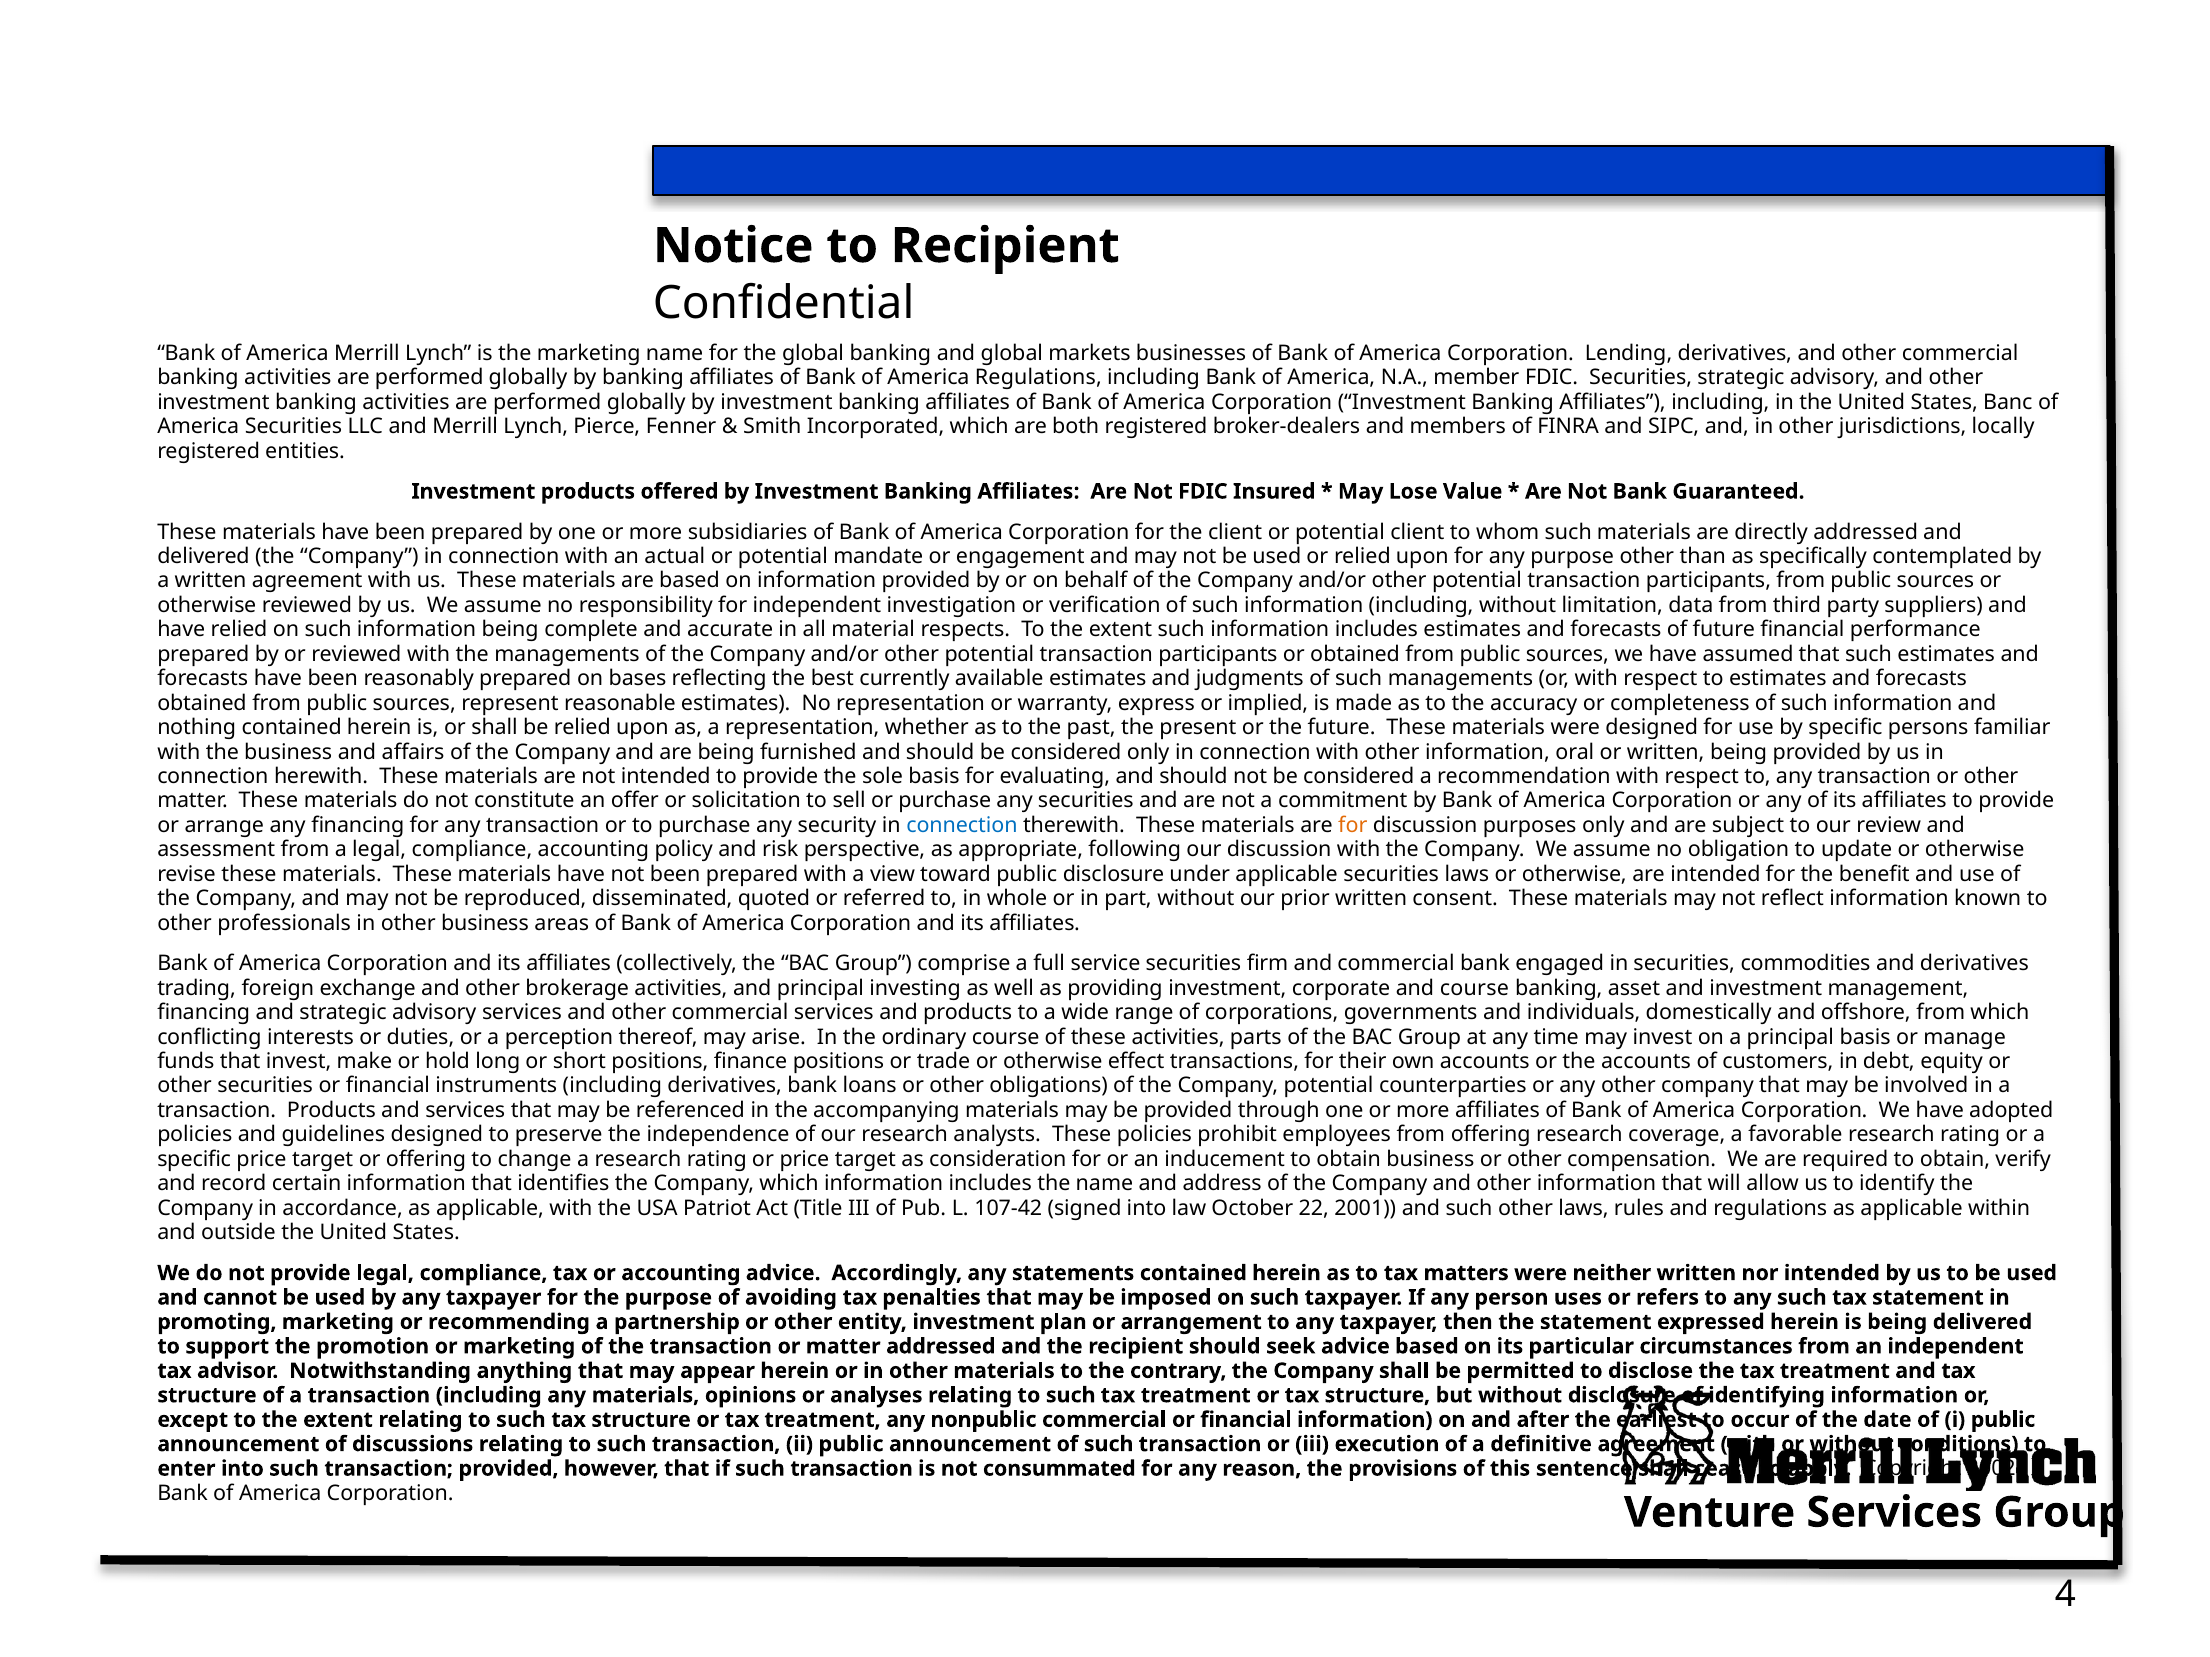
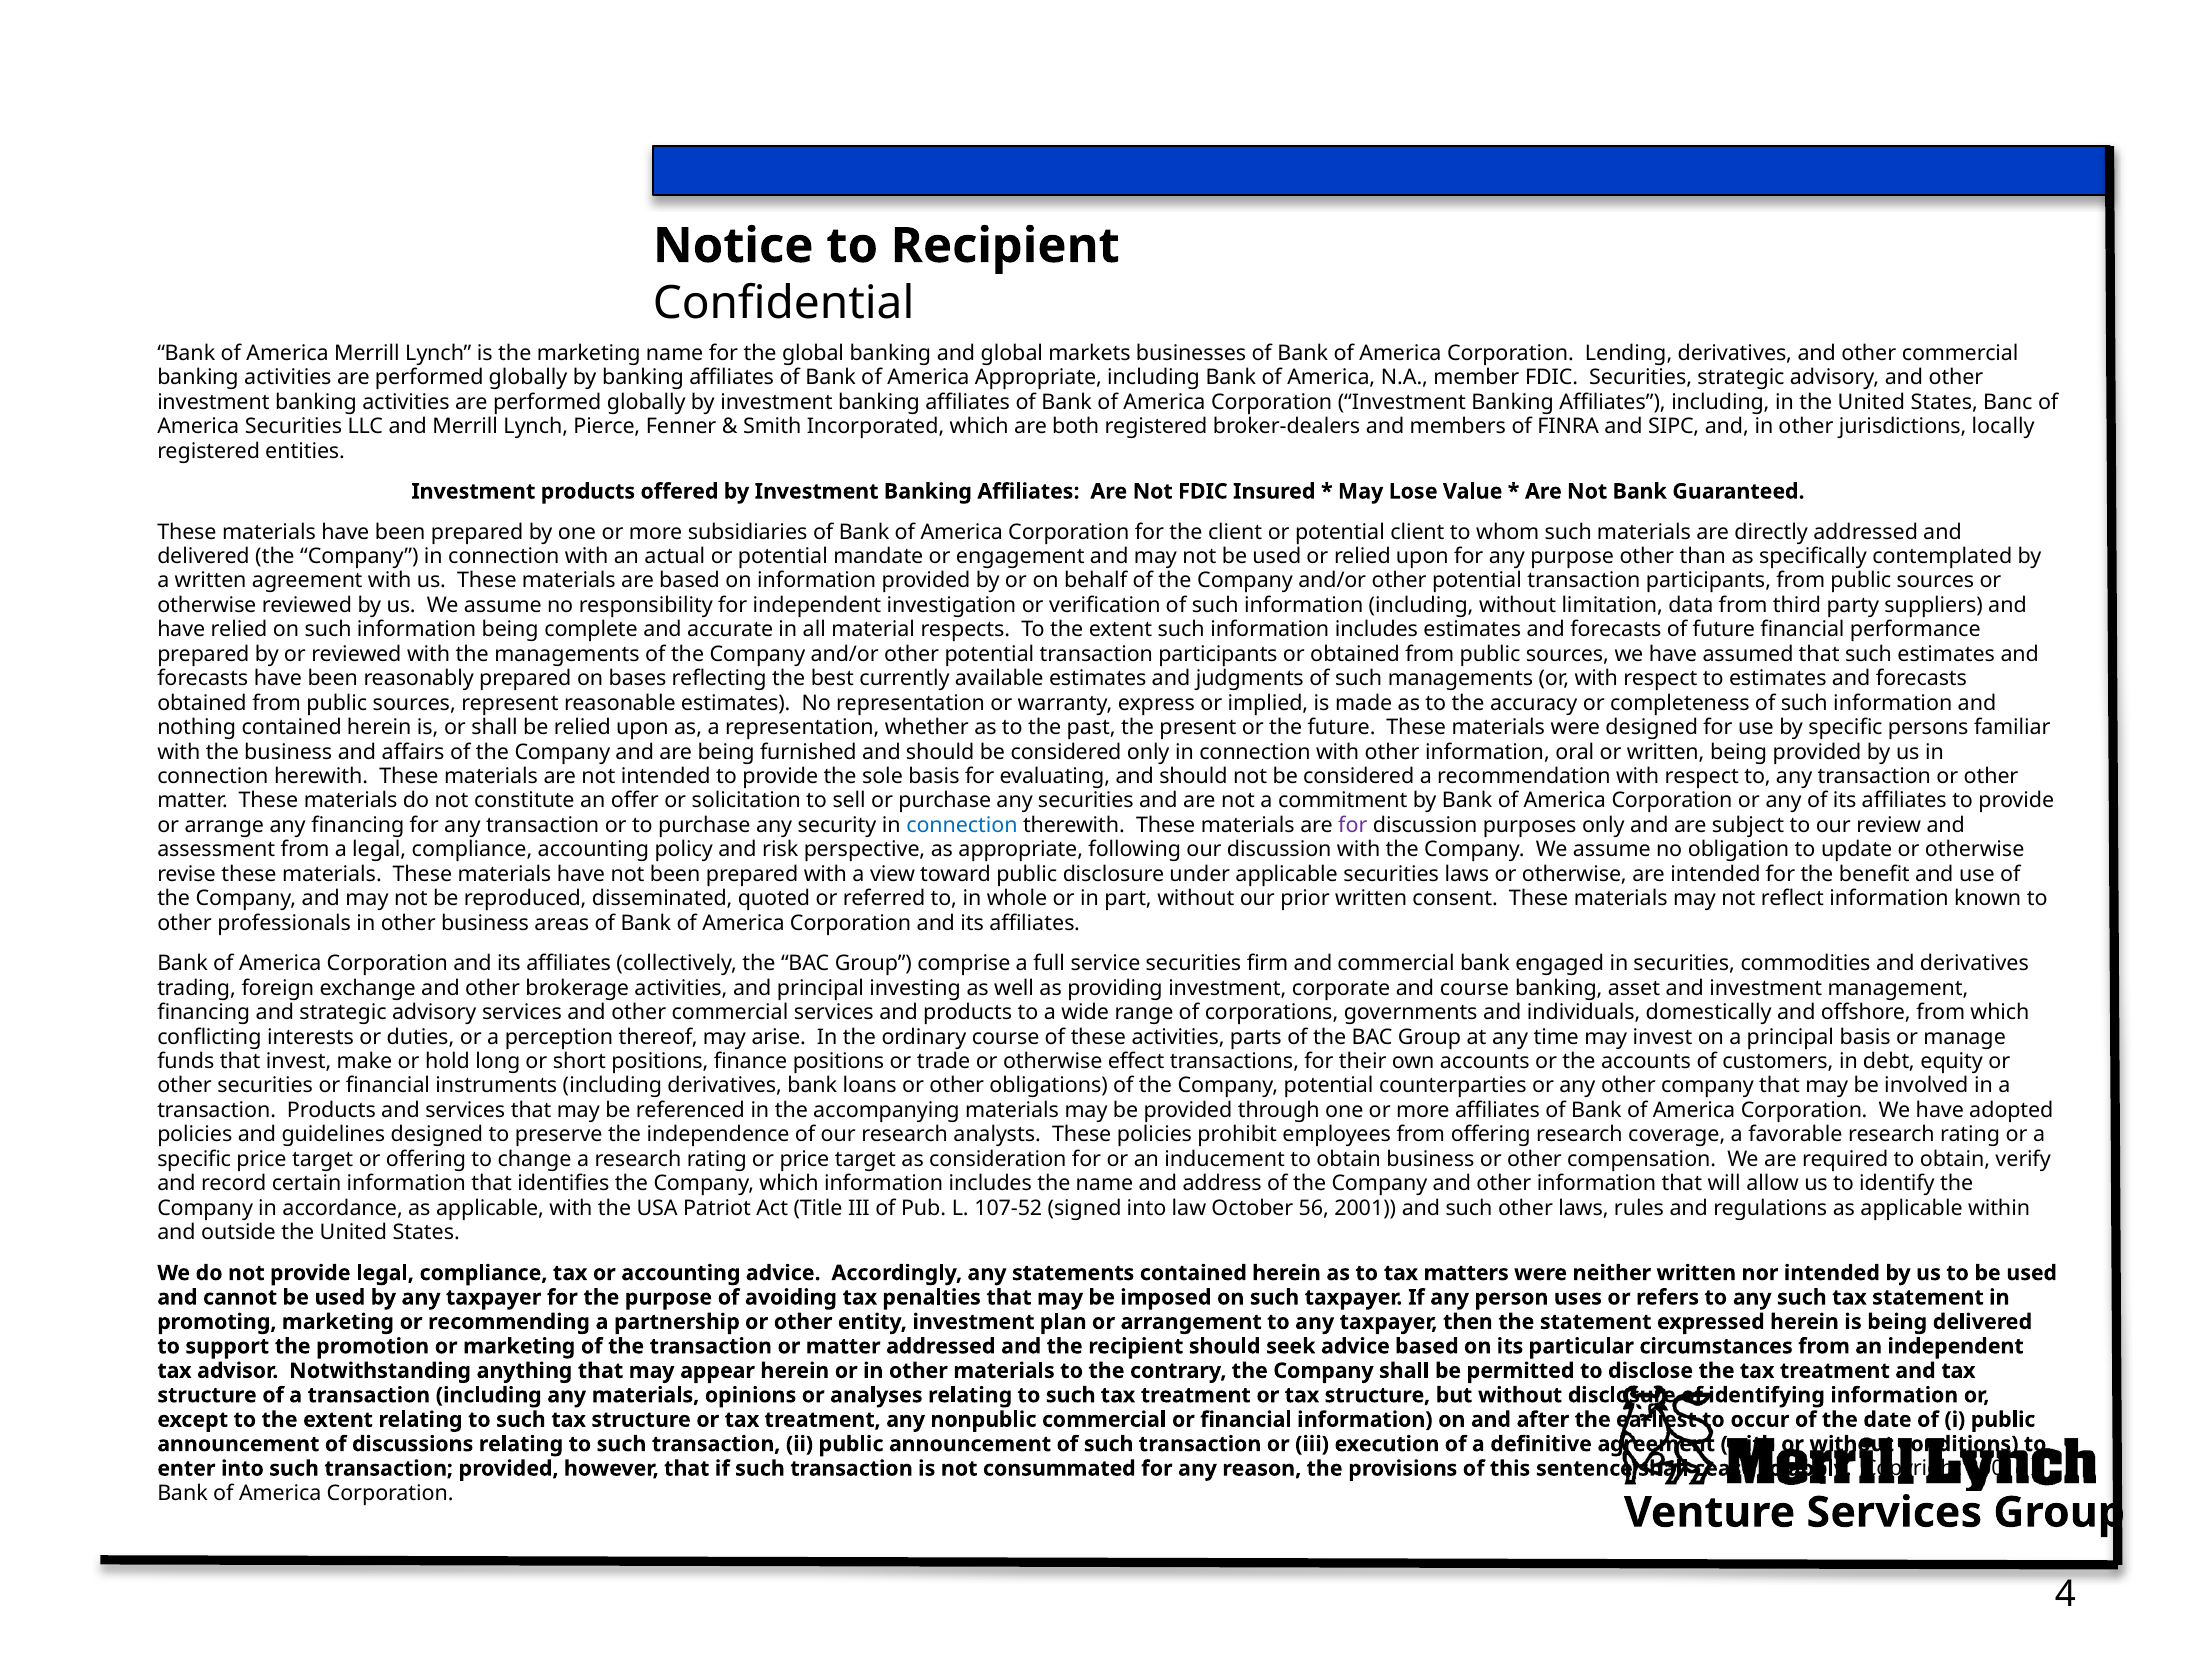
America Regulations: Regulations -> Appropriate
for at (1353, 826) colour: orange -> purple
107-42: 107-42 -> 107-52
22: 22 -> 56
Copyright 2002: 2002 -> 2001
